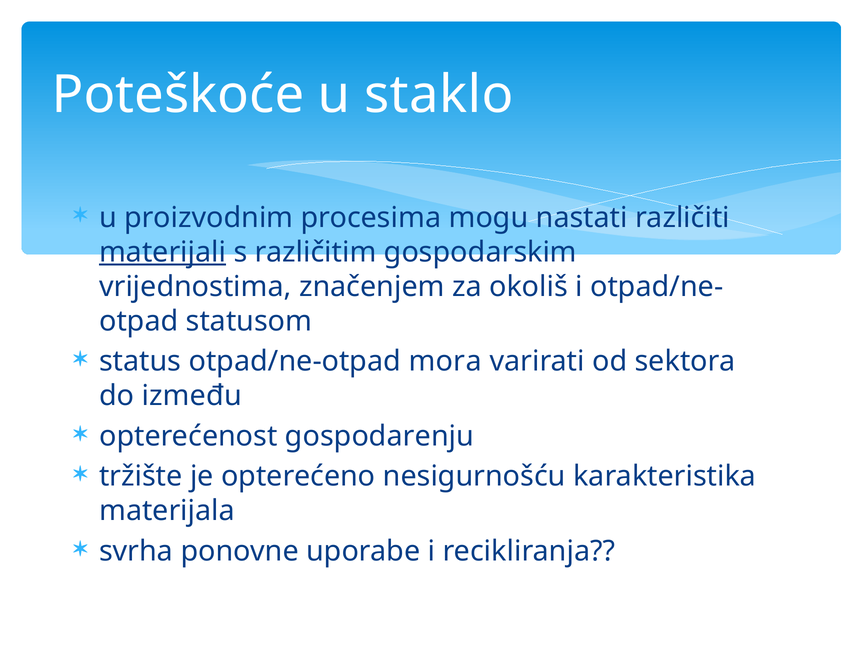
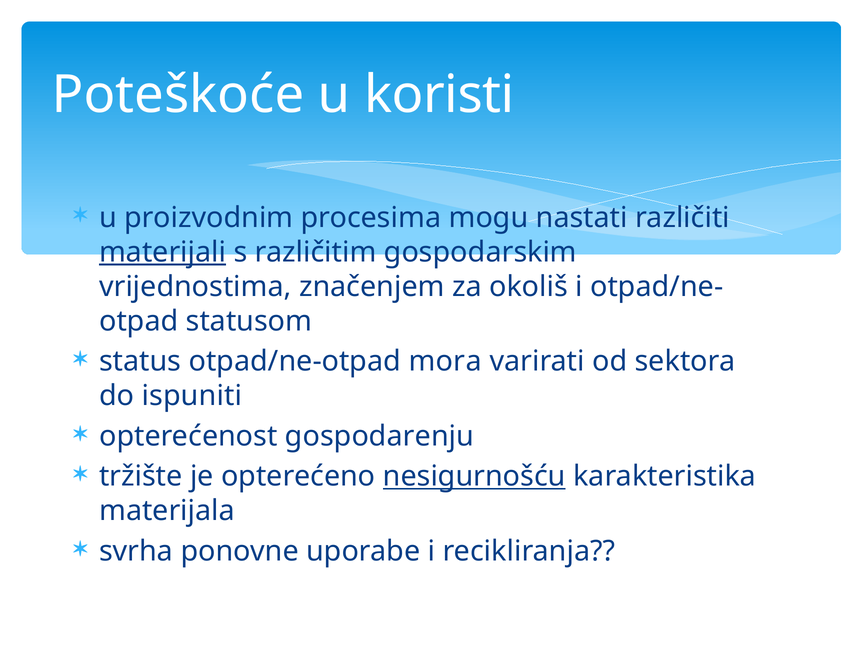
staklo: staklo -> koristi
između: između -> ispuniti
nesigurnošću underline: none -> present
